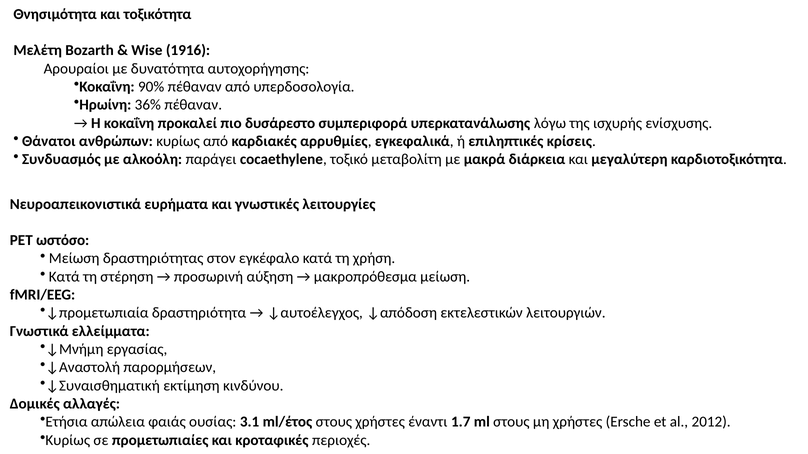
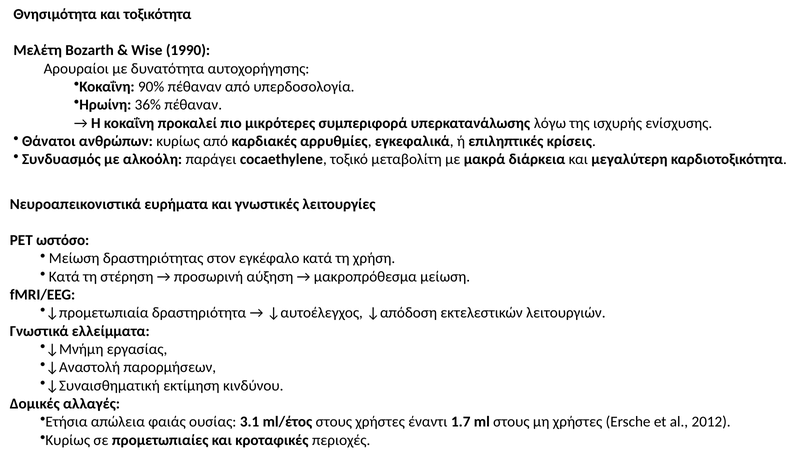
1916: 1916 -> 1990
δυσάρεστο: δυσάρεστο -> μικρότερες
